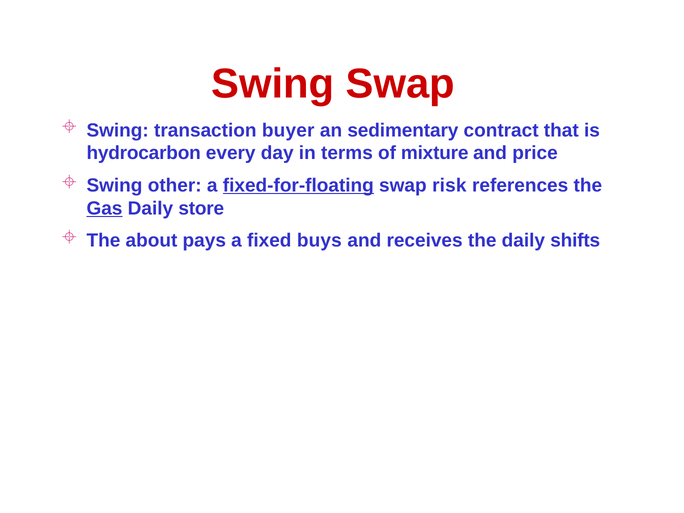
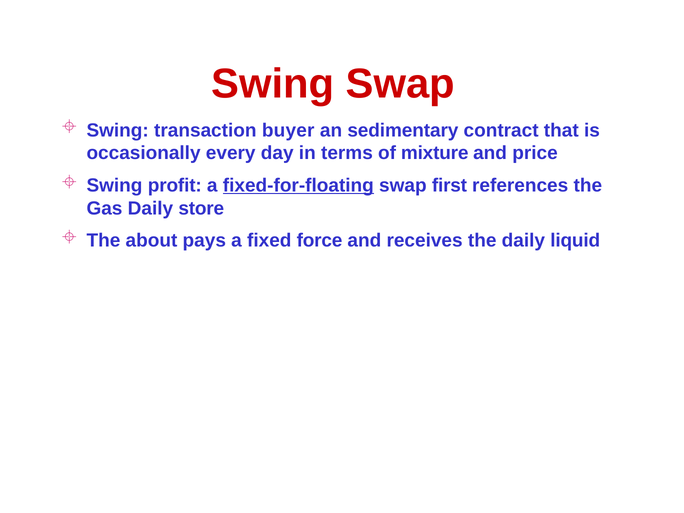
hydrocarbon: hydrocarbon -> occasionally
other: other -> profit
risk: risk -> first
Gas underline: present -> none
buys: buys -> force
shifts: shifts -> liquid
